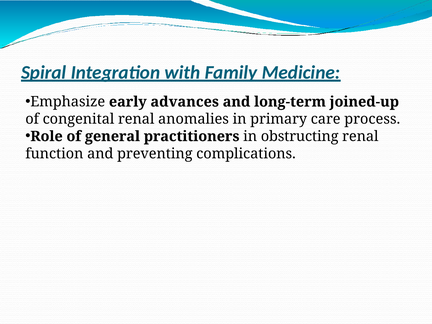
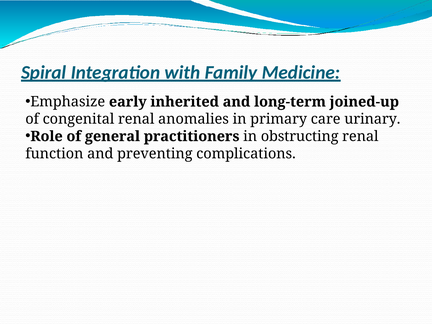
advances: advances -> inherited
process: process -> urinary
